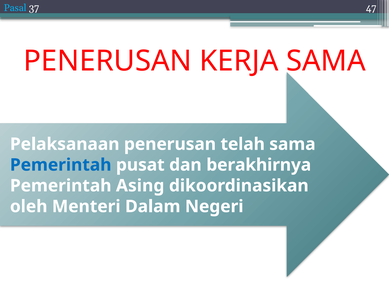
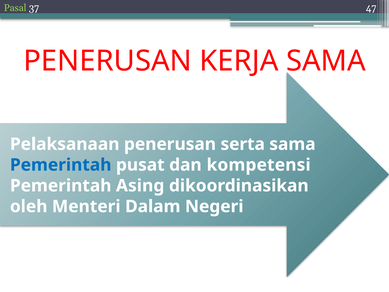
Pasal colour: light blue -> light green
telah: telah -> serta
berakhirnya: berakhirnya -> kompetensi
